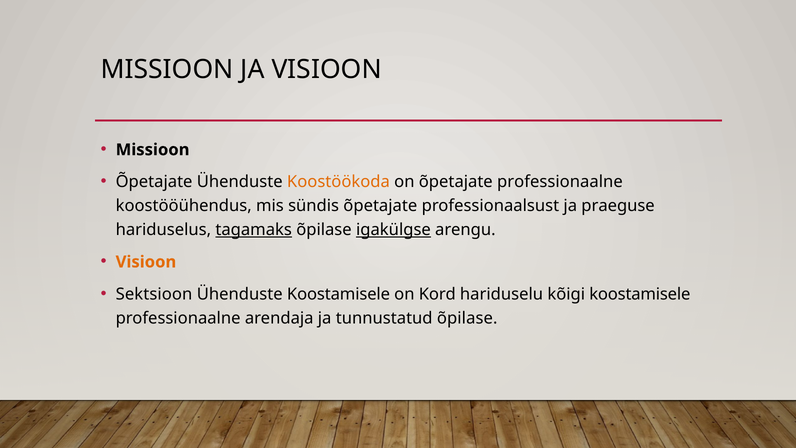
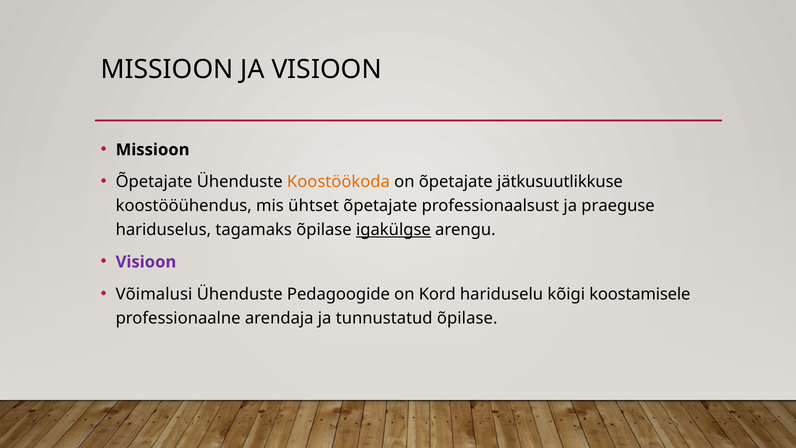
õpetajate professionaalne: professionaalne -> jätkusuutlikkuse
sündis: sündis -> ühtset
tagamaks underline: present -> none
Visioon at (146, 262) colour: orange -> purple
Sektsioon: Sektsioon -> Võimalusi
Ühenduste Koostamisele: Koostamisele -> Pedagoogide
